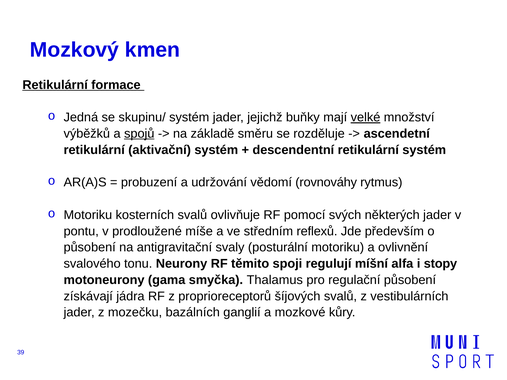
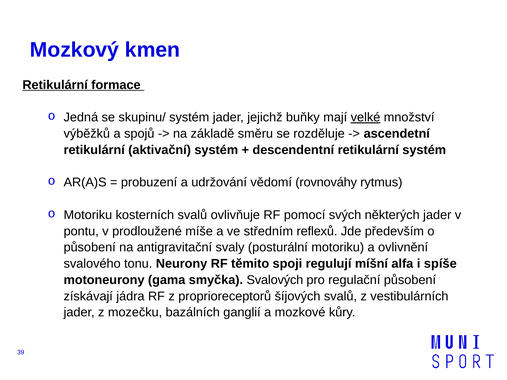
spojů underline: present -> none
stopy: stopy -> spíše
Thalamus: Thalamus -> Svalových
